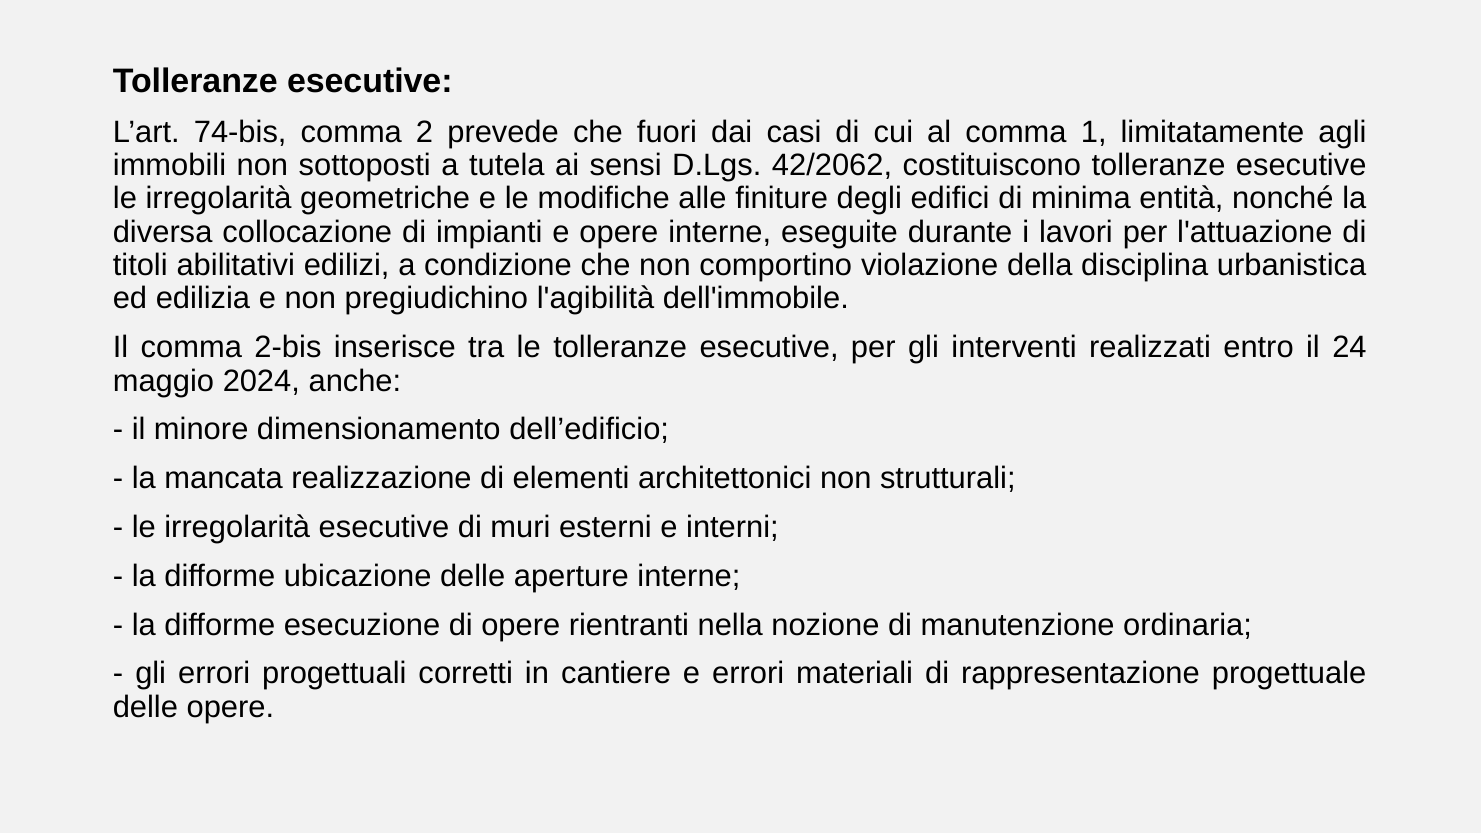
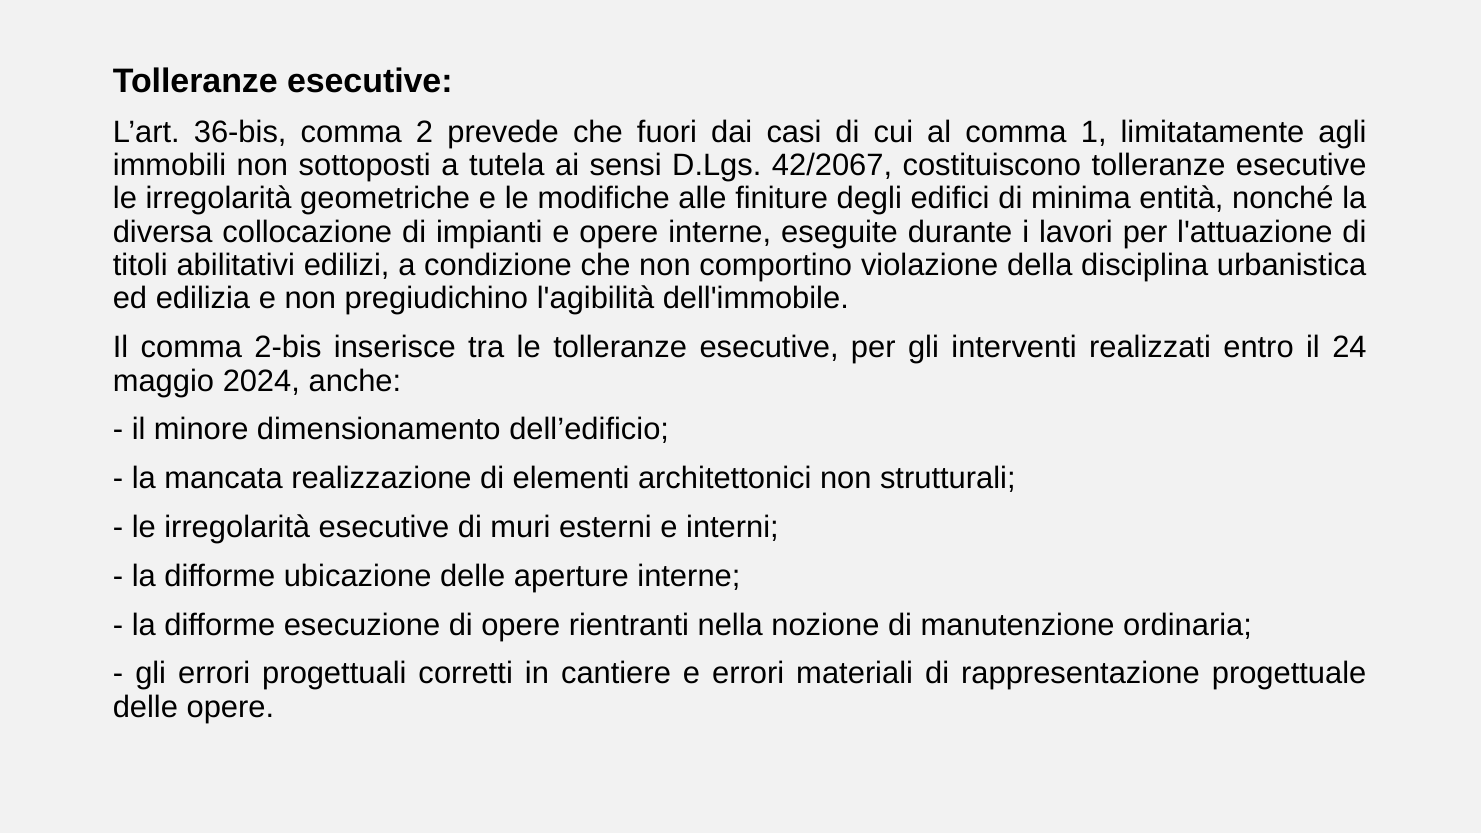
74-bis: 74-bis -> 36-bis
42/2062: 42/2062 -> 42/2067
